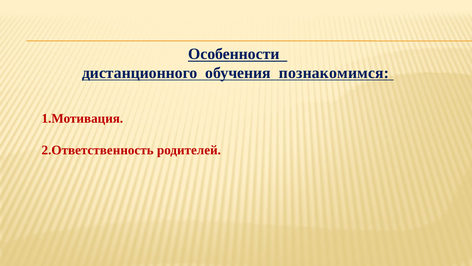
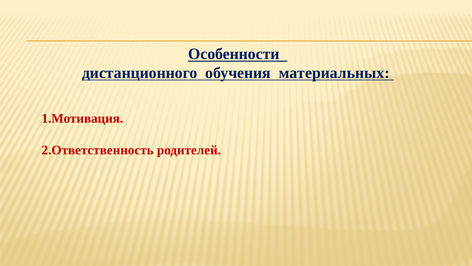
познакомимся: познакомимся -> материальных
